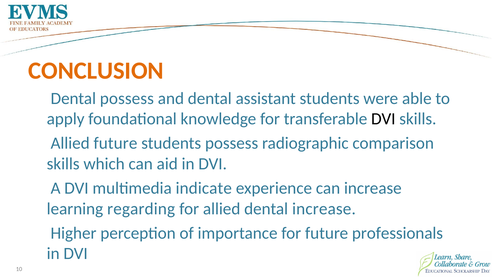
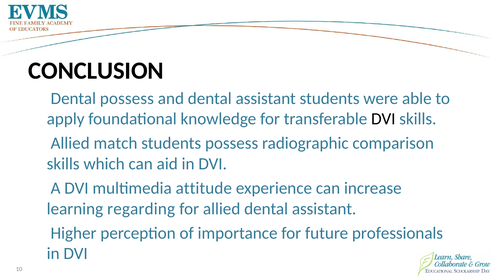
CONCLUSION colour: orange -> black
future at (115, 143): future -> match
indicate: indicate -> attitude
allied dental increase: increase -> assistant
